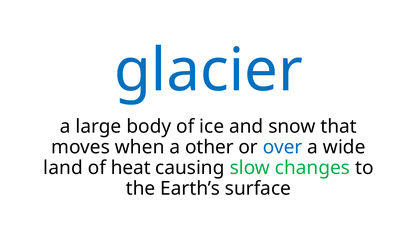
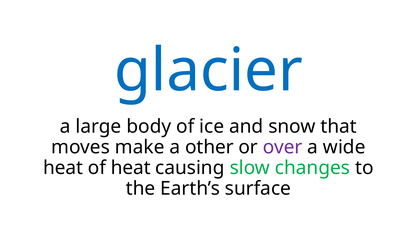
when: when -> make
over colour: blue -> purple
land at (63, 168): land -> heat
